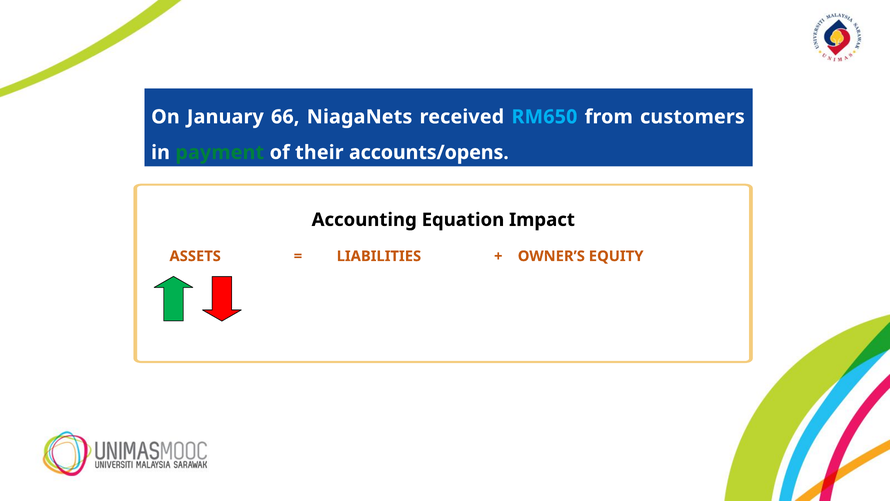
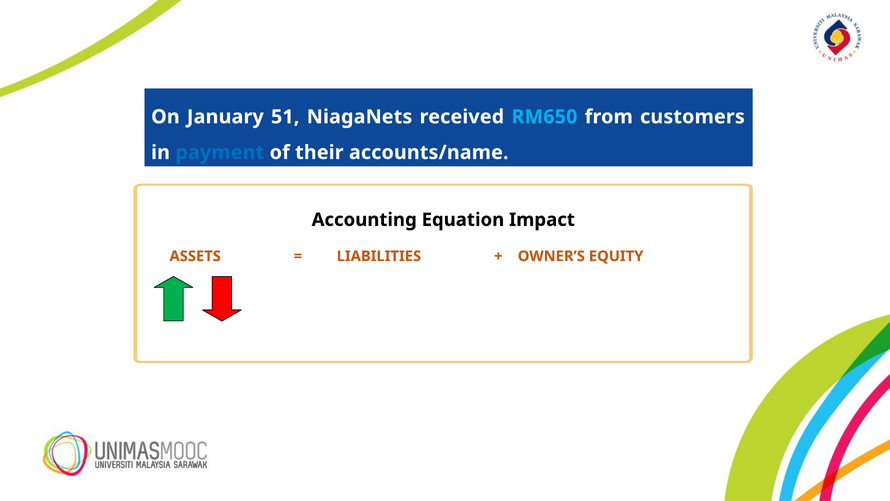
66: 66 -> 51
payment colour: green -> blue
accounts/opens: accounts/opens -> accounts/name
